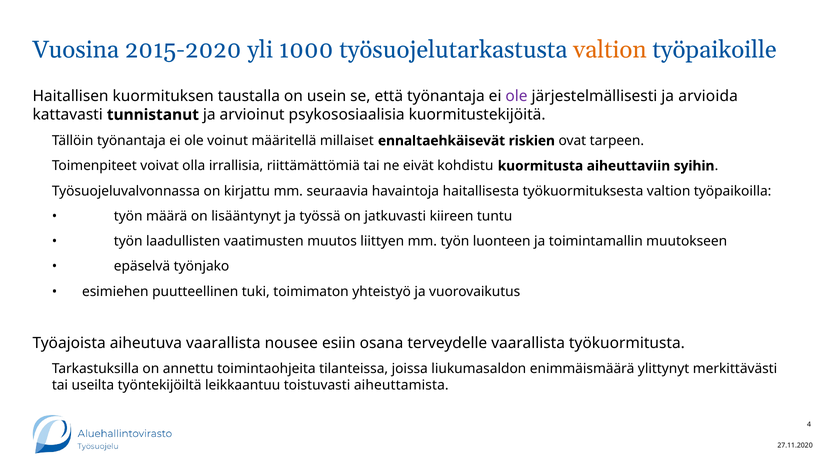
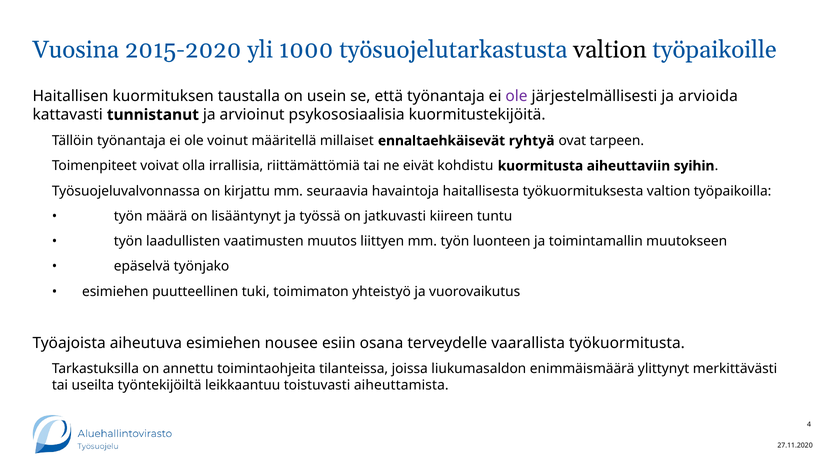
valtion at (610, 50) colour: orange -> black
riskien: riskien -> ryhtyä
aiheutuva vaarallista: vaarallista -> esimiehen
